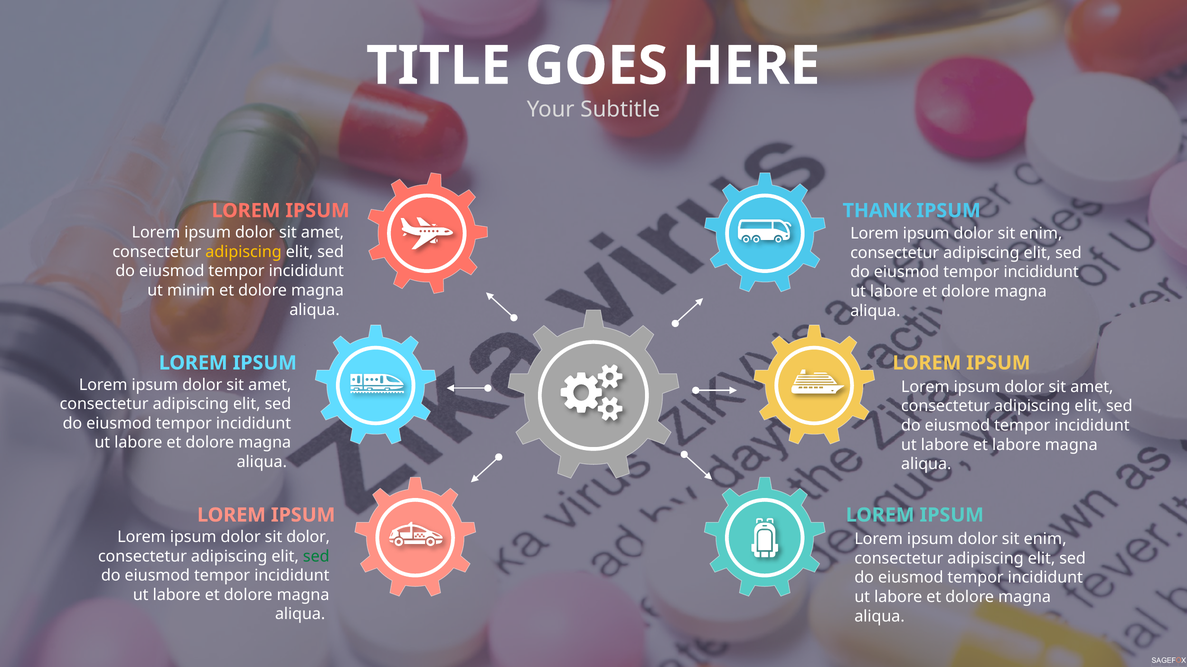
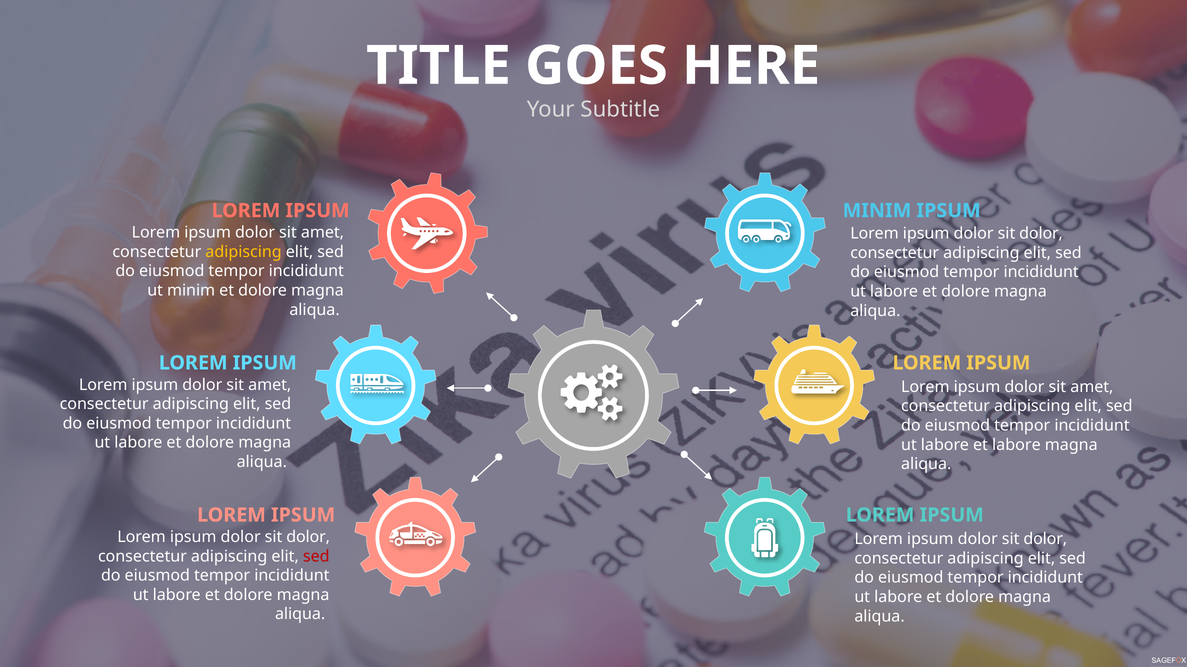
THANK at (877, 211): THANK -> MINIM
enim at (1041, 234): enim -> dolor
enim at (1045, 540): enim -> dolor
sed at (316, 557) colour: green -> red
